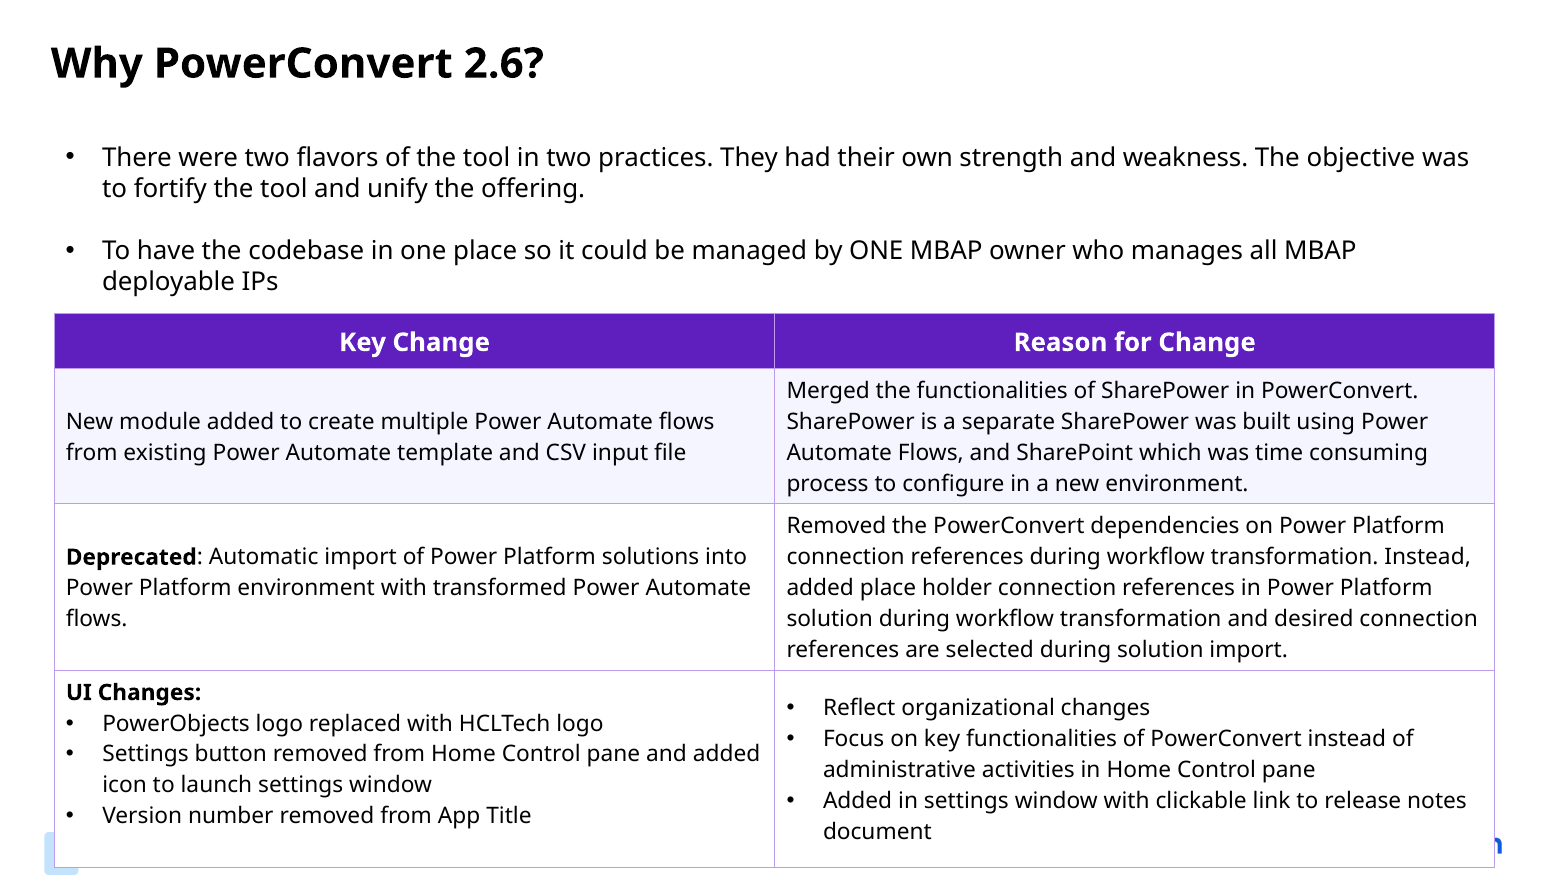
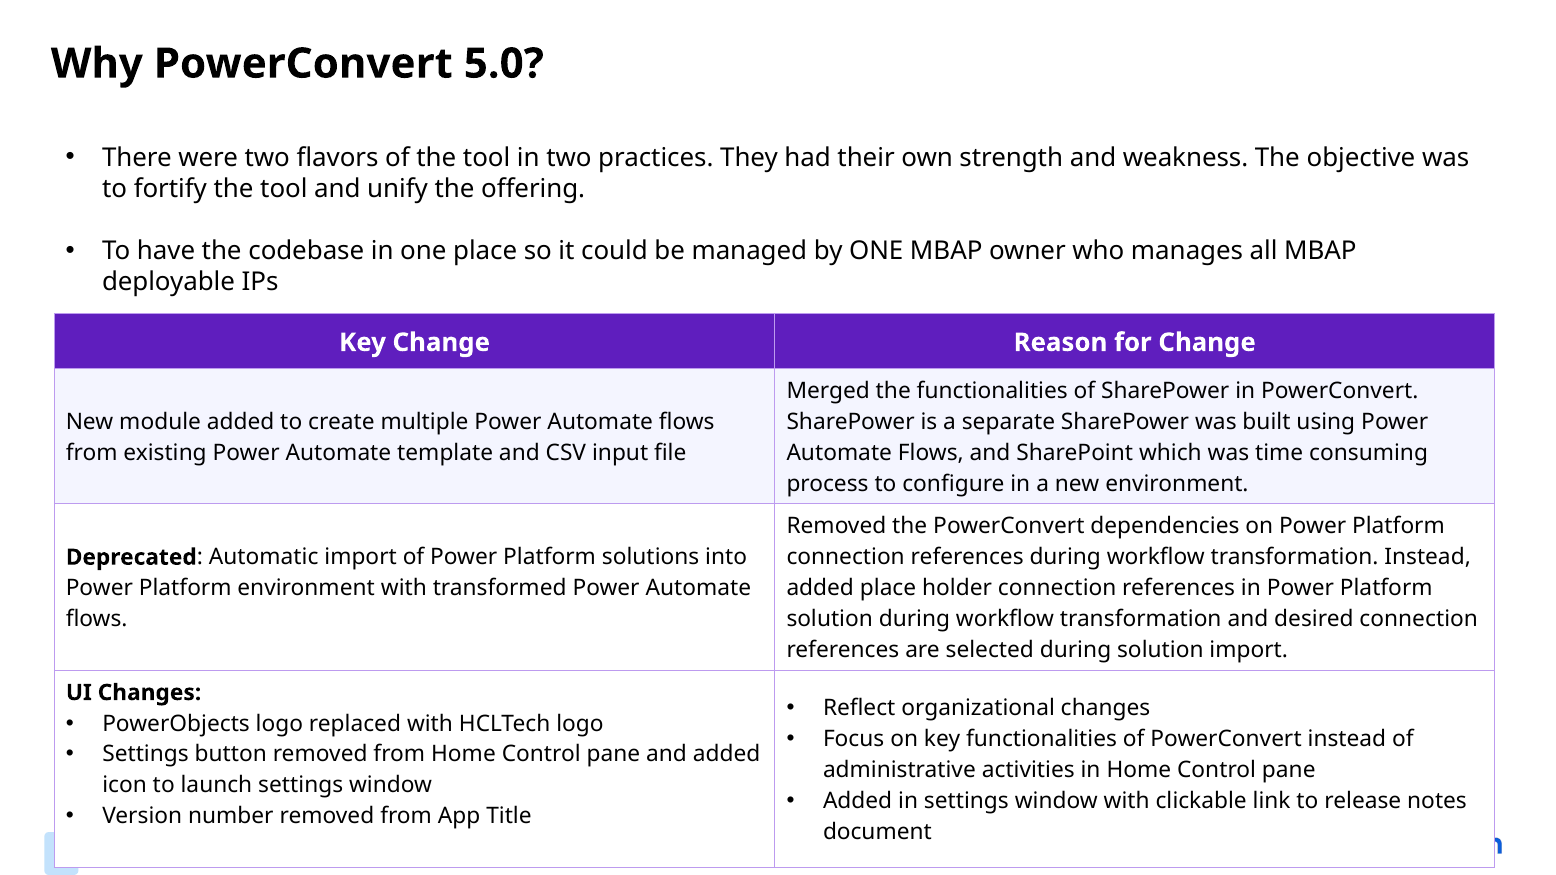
2.6: 2.6 -> 5.0
